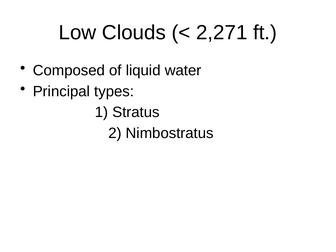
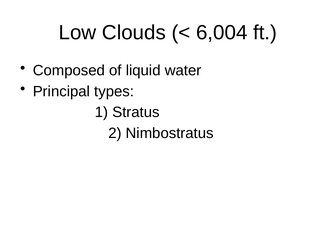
2,271: 2,271 -> 6,004
